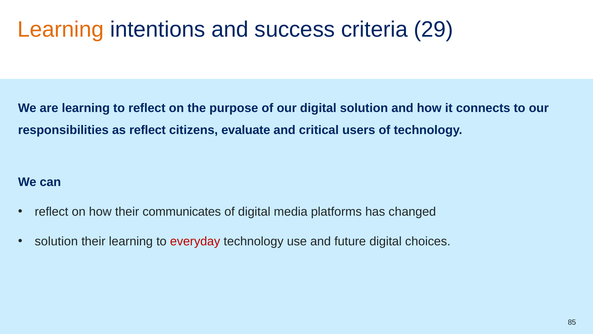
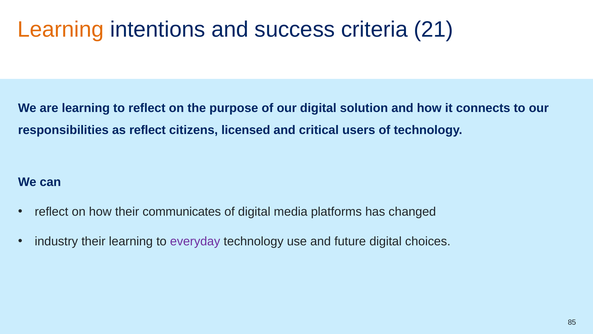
29: 29 -> 21
evaluate: evaluate -> licensed
solution at (56, 241): solution -> industry
everyday colour: red -> purple
